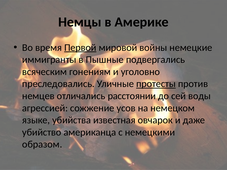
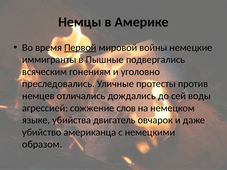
протесты underline: present -> none
расстоянии: расстоянии -> дождались
усов: усов -> слов
известная: известная -> двигатель
